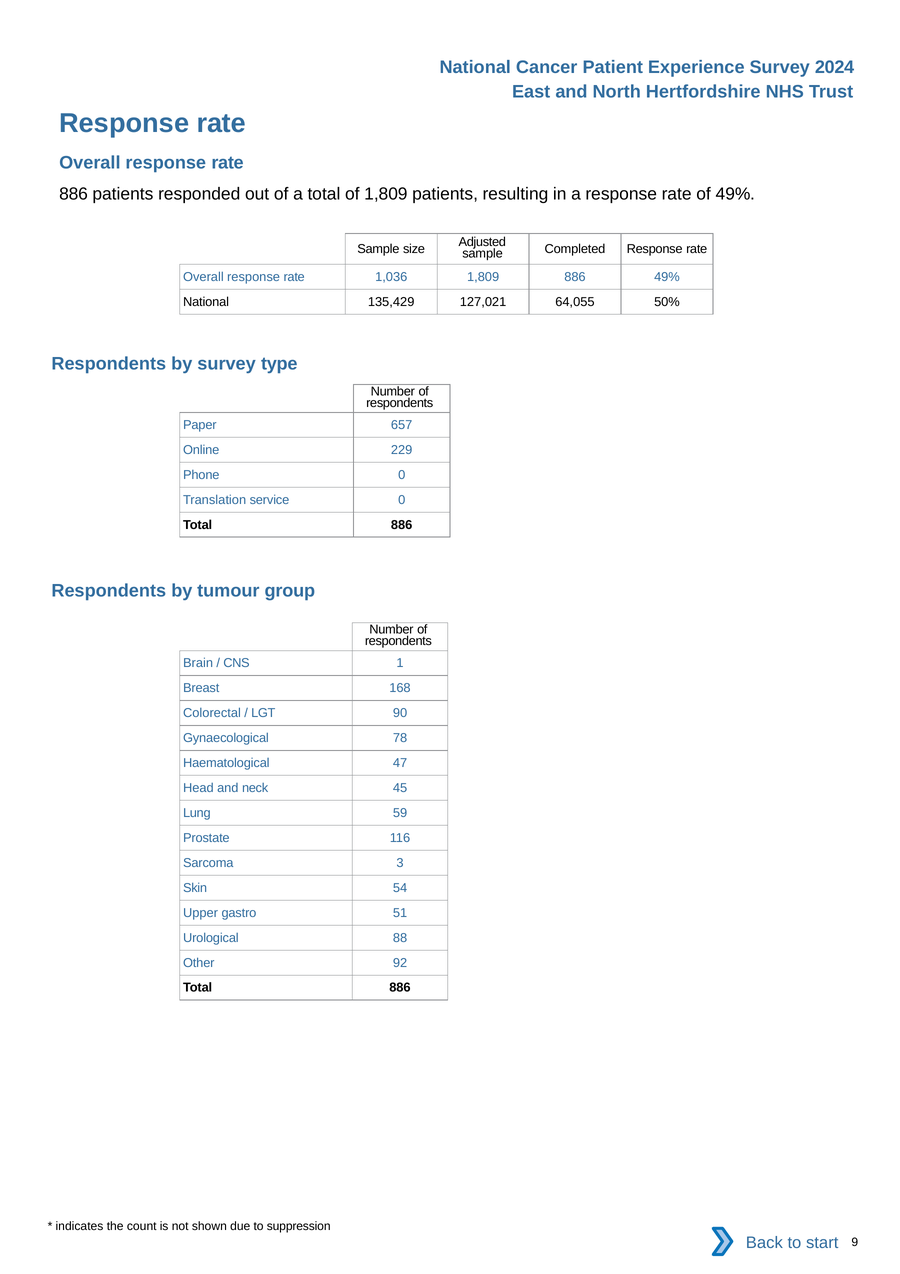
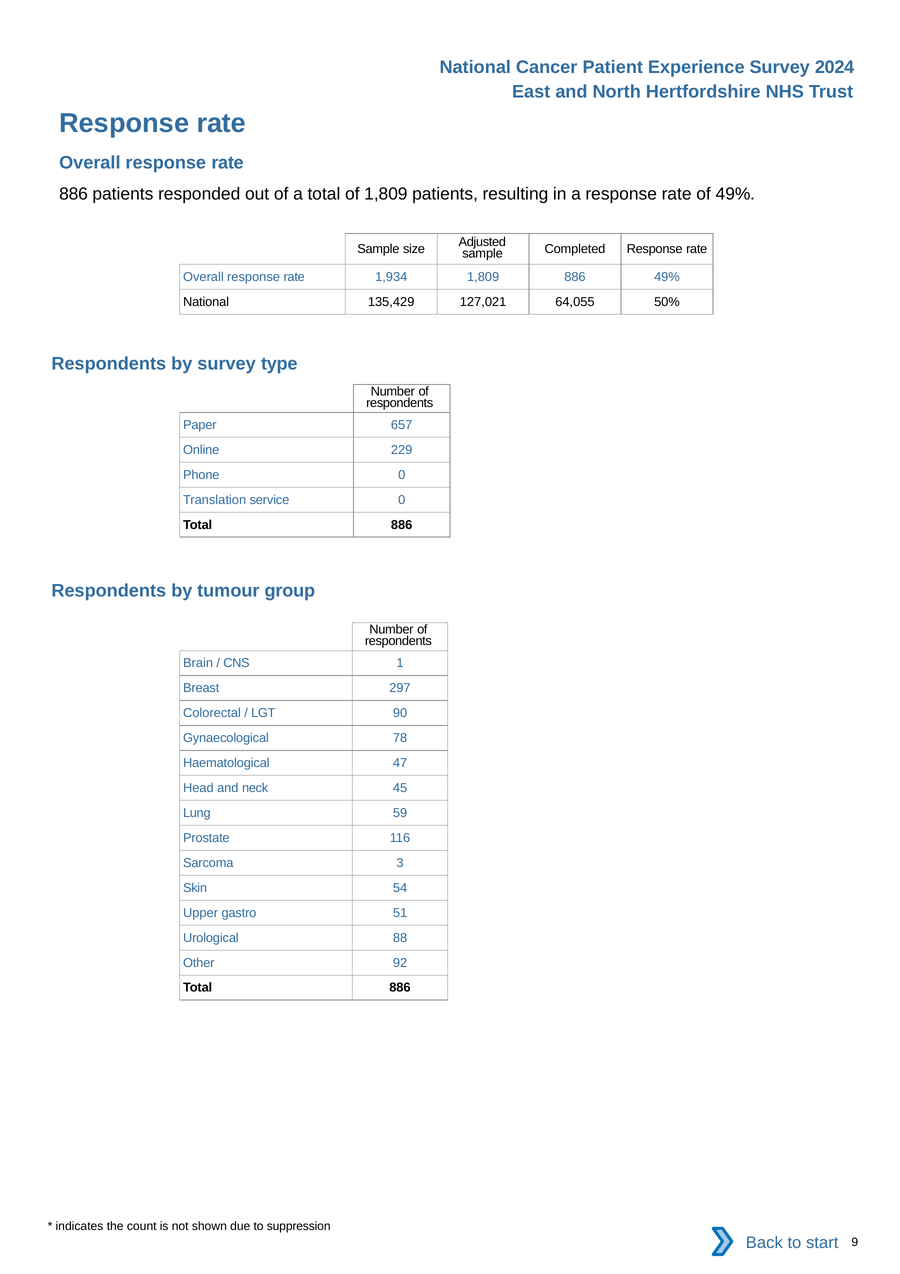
1,036: 1,036 -> 1,934
168: 168 -> 297
